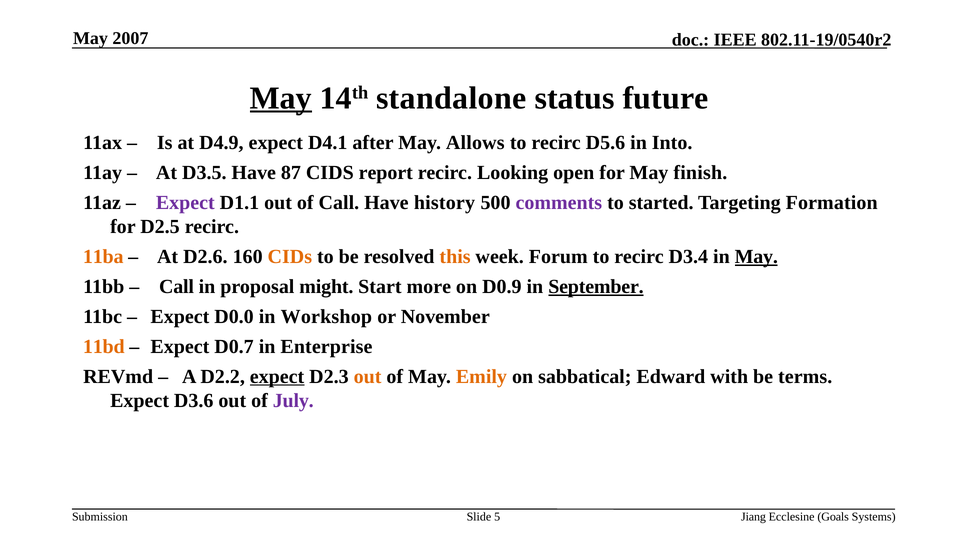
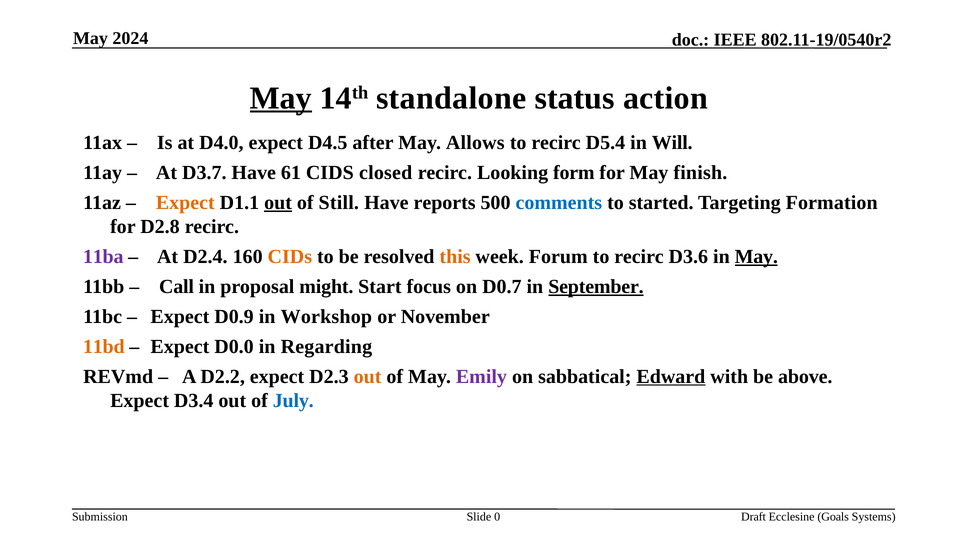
2007: 2007 -> 2024
future: future -> action
D4.9: D4.9 -> D4.0
D4.1: D4.1 -> D4.5
D5.6: D5.6 -> D5.4
Into: Into -> Will
D3.5: D3.5 -> D3.7
87: 87 -> 61
report: report -> closed
open: open -> form
Expect at (185, 203) colour: purple -> orange
out at (278, 203) underline: none -> present
of Call: Call -> Still
history: history -> reports
comments colour: purple -> blue
D2.5: D2.5 -> D2.8
11ba colour: orange -> purple
D2.6: D2.6 -> D2.4
D3.4: D3.4 -> D3.6
more: more -> focus
D0.9: D0.9 -> D0.7
D0.0: D0.0 -> D0.9
D0.7: D0.7 -> D0.0
Enterprise: Enterprise -> Regarding
expect at (277, 377) underline: present -> none
Emily colour: orange -> purple
Edward underline: none -> present
terms: terms -> above
D3.6: D3.6 -> D3.4
July colour: purple -> blue
5: 5 -> 0
Jiang: Jiang -> Draft
